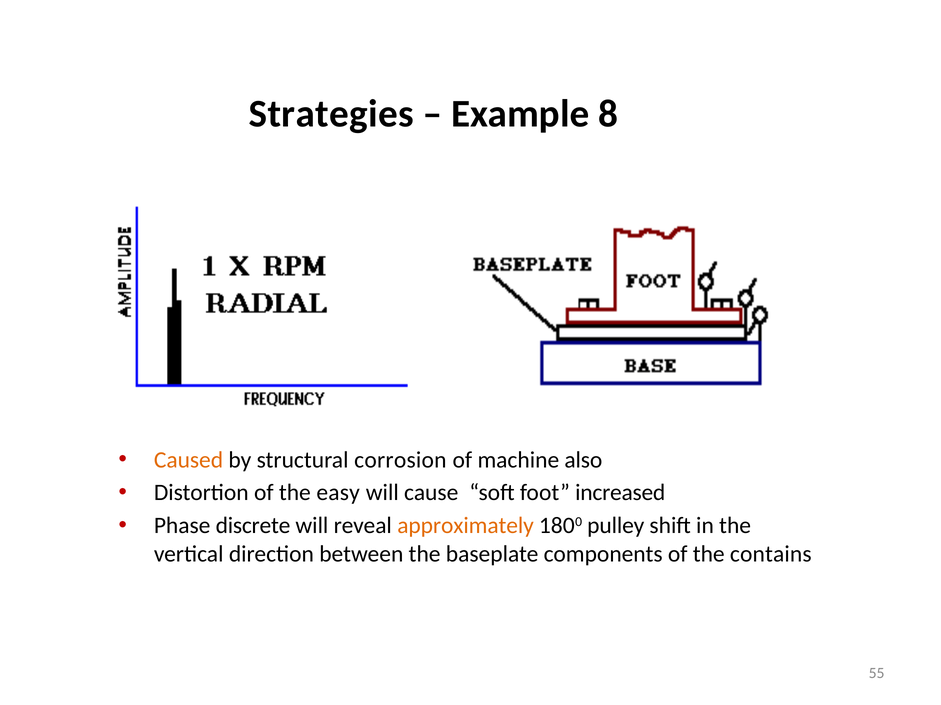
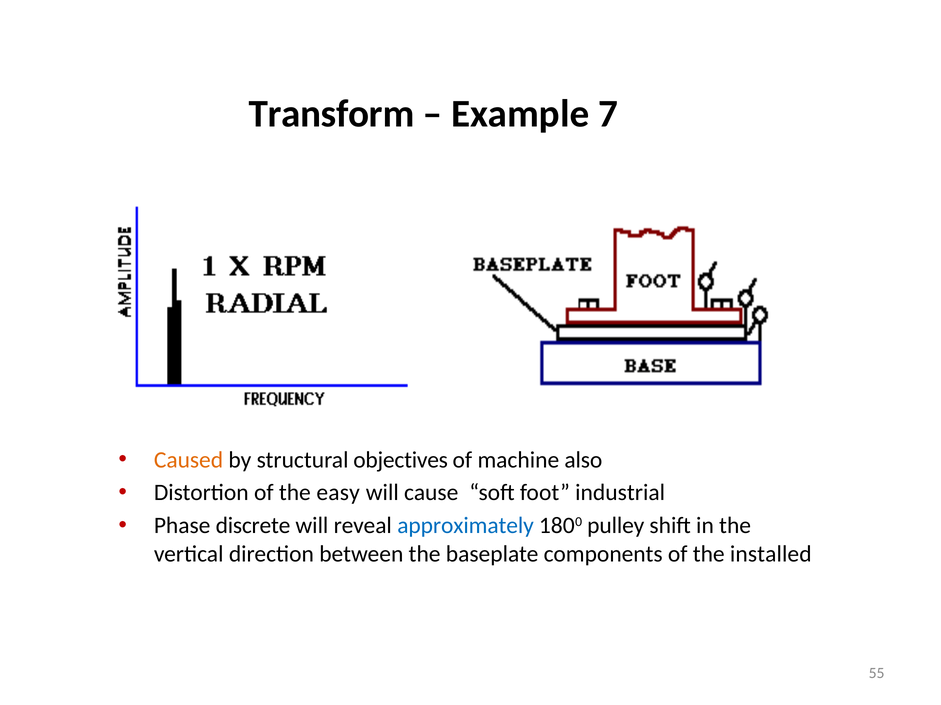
Strategies: Strategies -> Transform
8: 8 -> 7
corrosion: corrosion -> objectives
increased: increased -> industrial
approximately colour: orange -> blue
contains: contains -> installed
